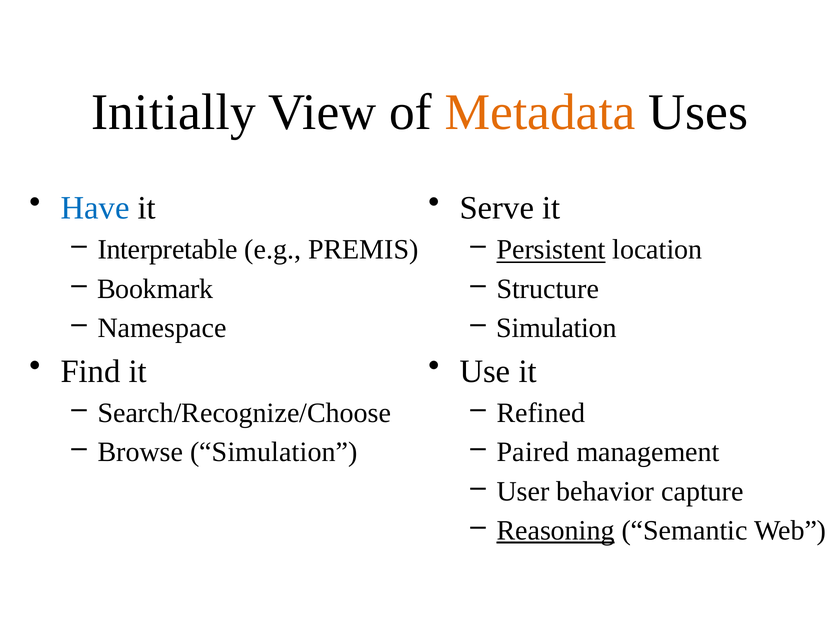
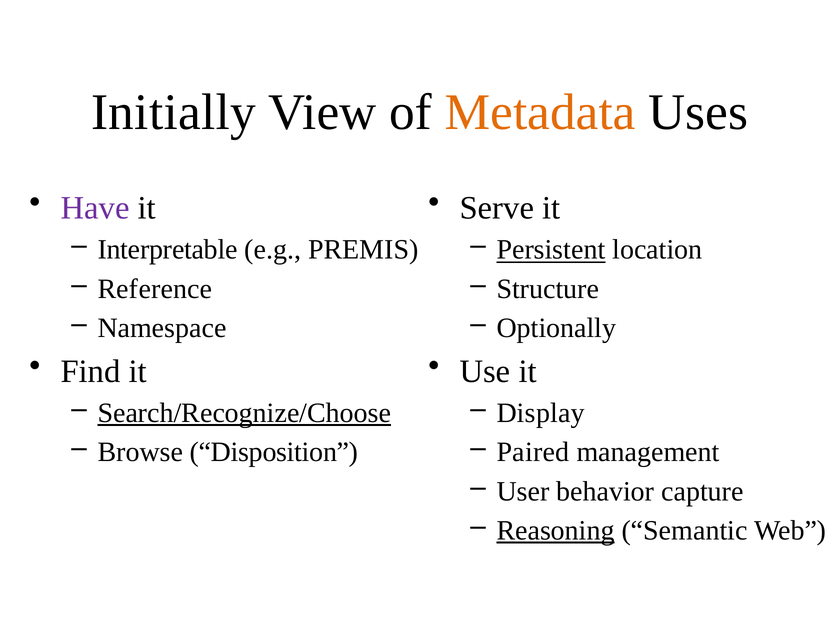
Have colour: blue -> purple
Bookmark: Bookmark -> Reference
Simulation at (557, 328): Simulation -> Optionally
Search/Recognize/Choose underline: none -> present
Refined: Refined -> Display
Browse Simulation: Simulation -> Disposition
